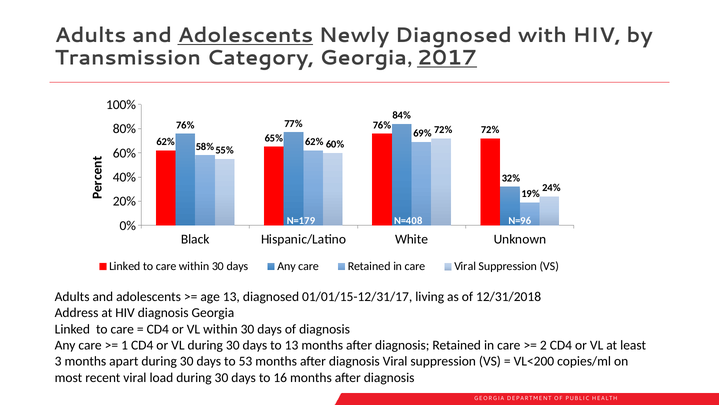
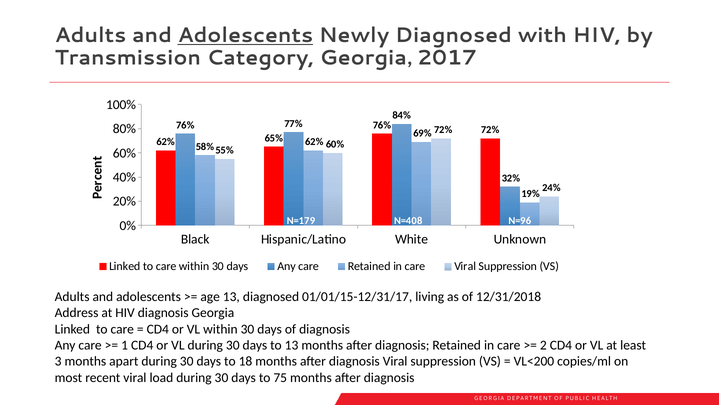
2017 underline: present -> none
53: 53 -> 18
16: 16 -> 75
